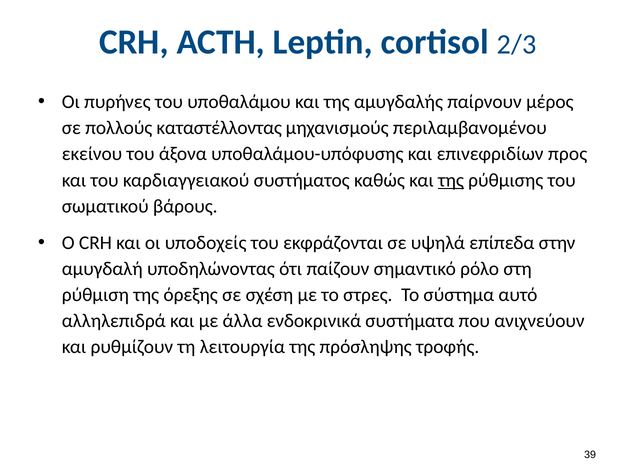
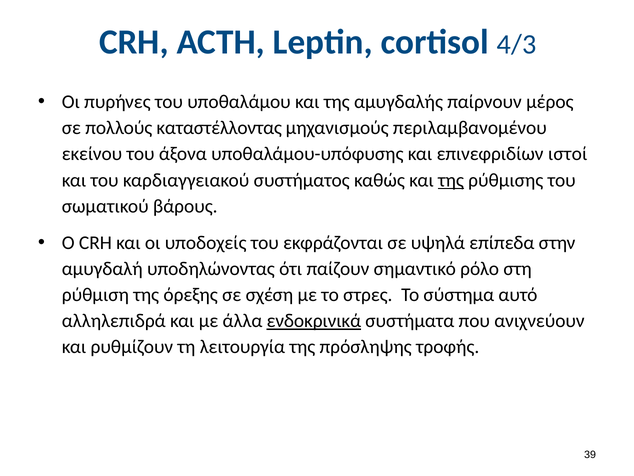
2/3: 2/3 -> 4/3
προς: προς -> ιστοί
ενδοκρινικά underline: none -> present
